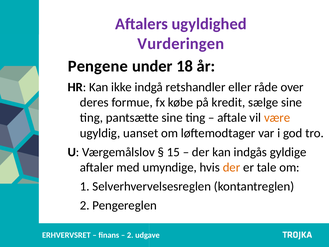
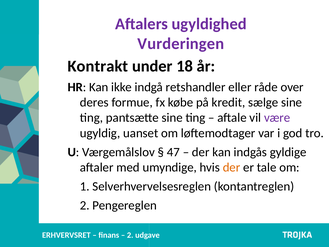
Pengene: Pengene -> Kontrakt
være colour: orange -> purple
15: 15 -> 47
